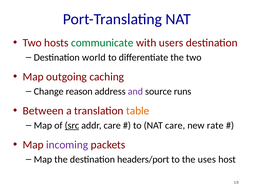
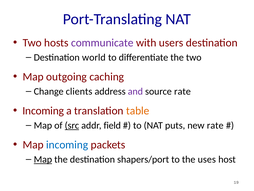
communicate colour: green -> purple
reason: reason -> clients
source runs: runs -> rate
Between at (43, 110): Between -> Incoming
addr care: care -> field
NAT care: care -> puts
incoming at (67, 144) colour: purple -> blue
Map at (43, 159) underline: none -> present
headers/port: headers/port -> shapers/port
